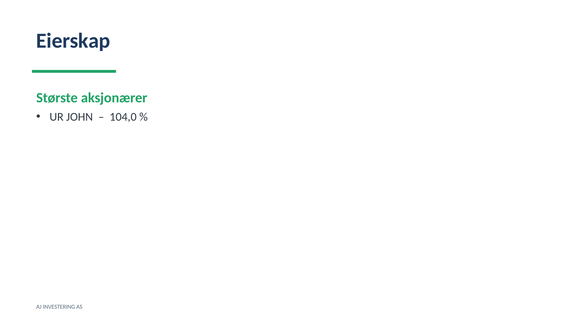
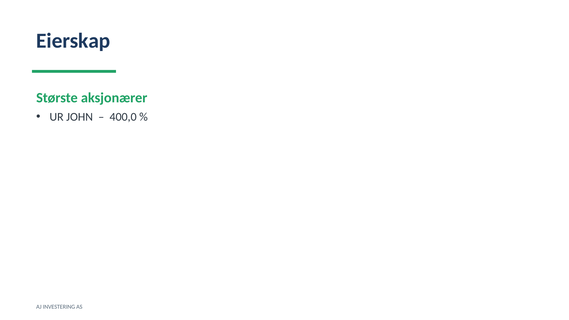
104,0: 104,0 -> 400,0
